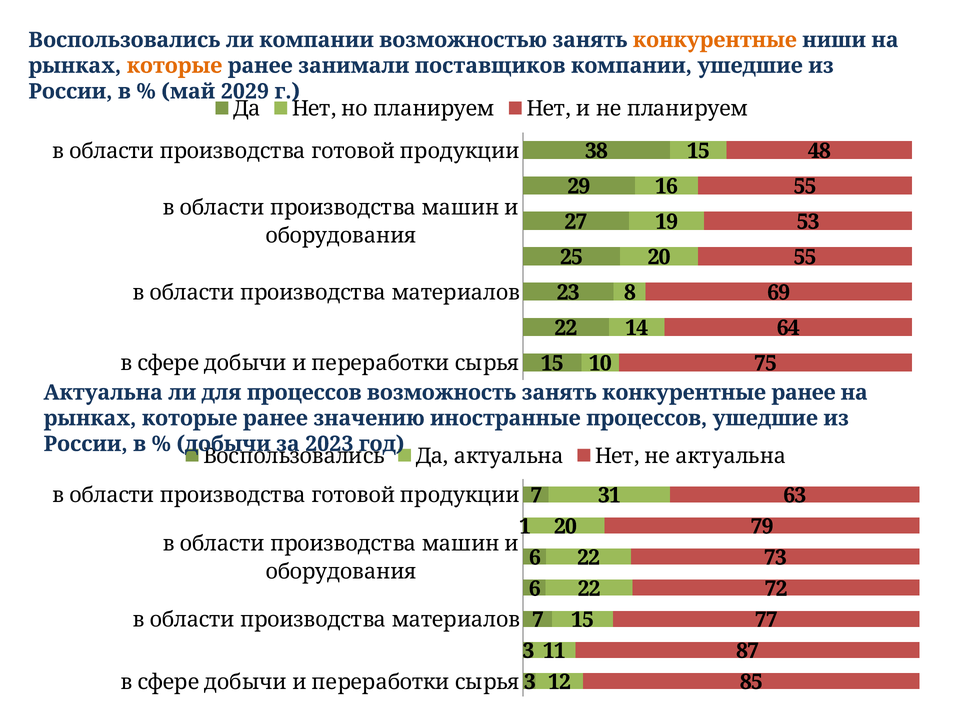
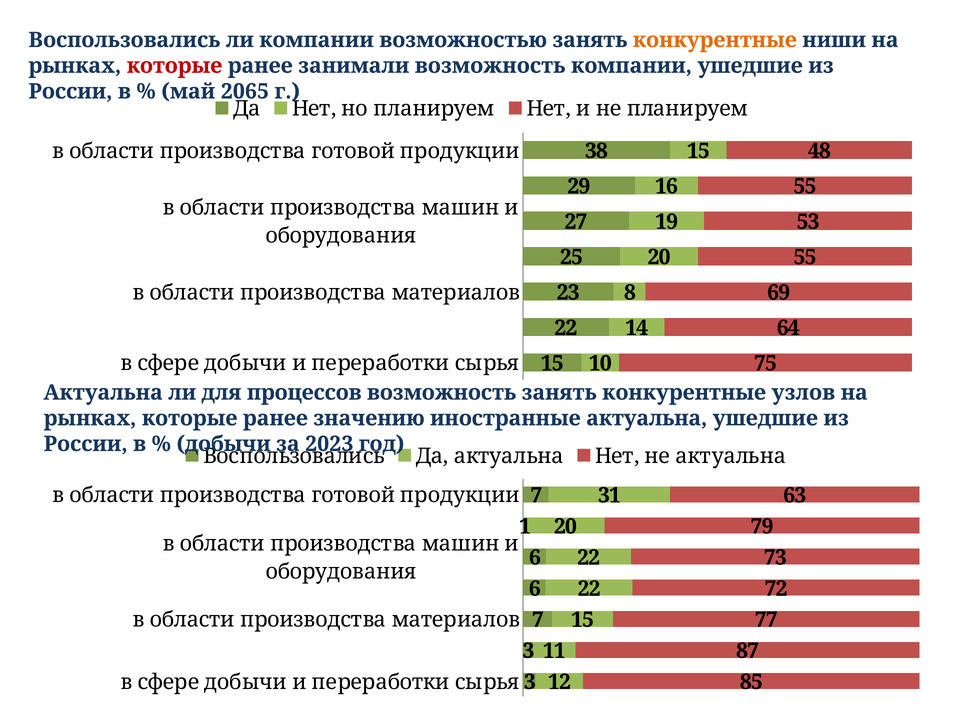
которые at (175, 66) colour: orange -> red
занимали поставщиков: поставщиков -> возможность
2029: 2029 -> 2065
конкурентные ранее: ранее -> узлов
иностранные процессов: процессов -> актуальна
